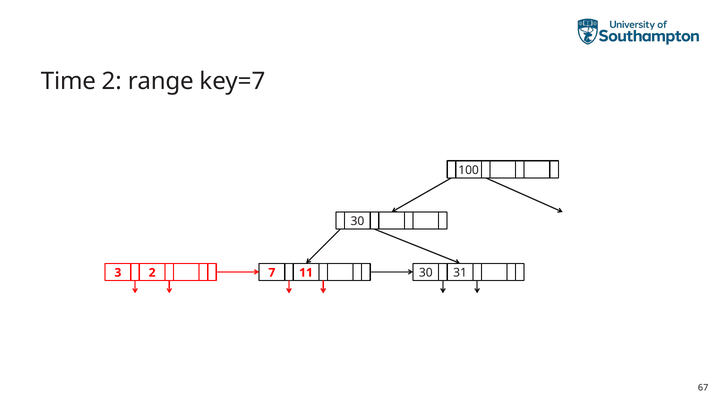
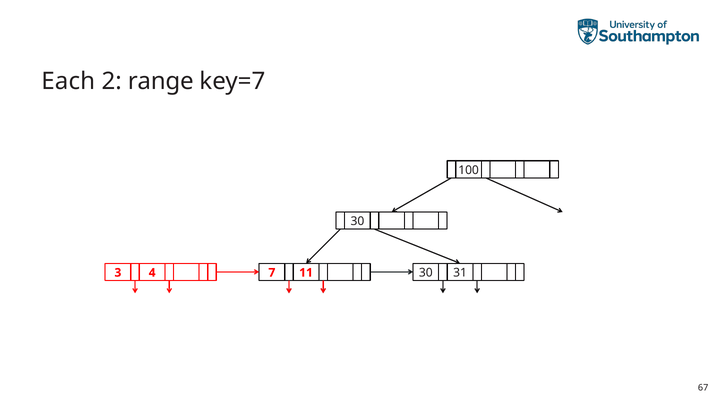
Time: Time -> Each
3 2: 2 -> 4
